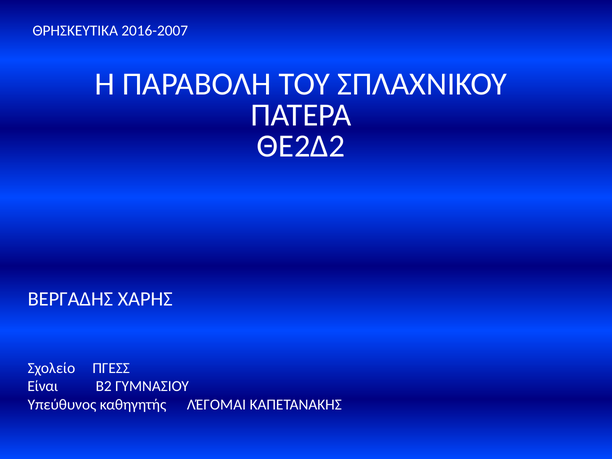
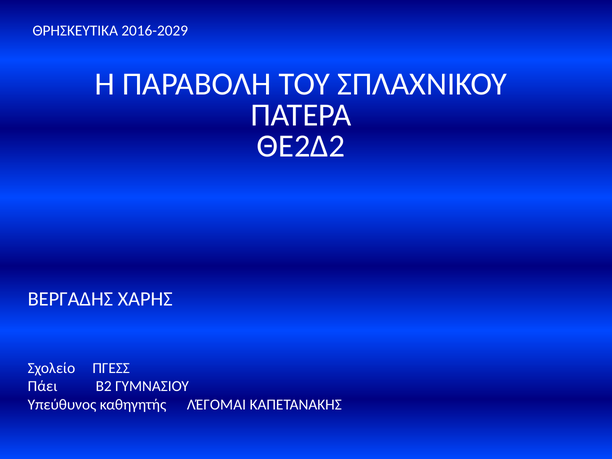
2016-2007: 2016-2007 -> 2016-2029
Είναι: Είναι -> Πάει
